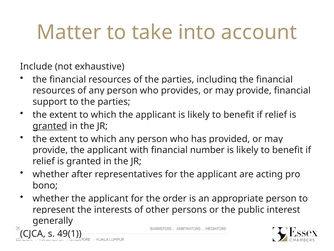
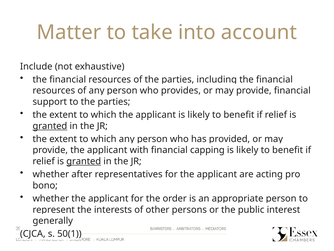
number: number -> capping
granted at (84, 161) underline: none -> present
49(1: 49(1 -> 50(1
